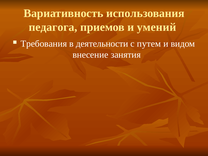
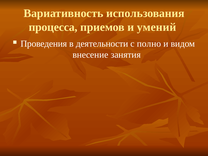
педагога: педагога -> процесса
Требования: Требования -> Проведения
путем: путем -> полно
